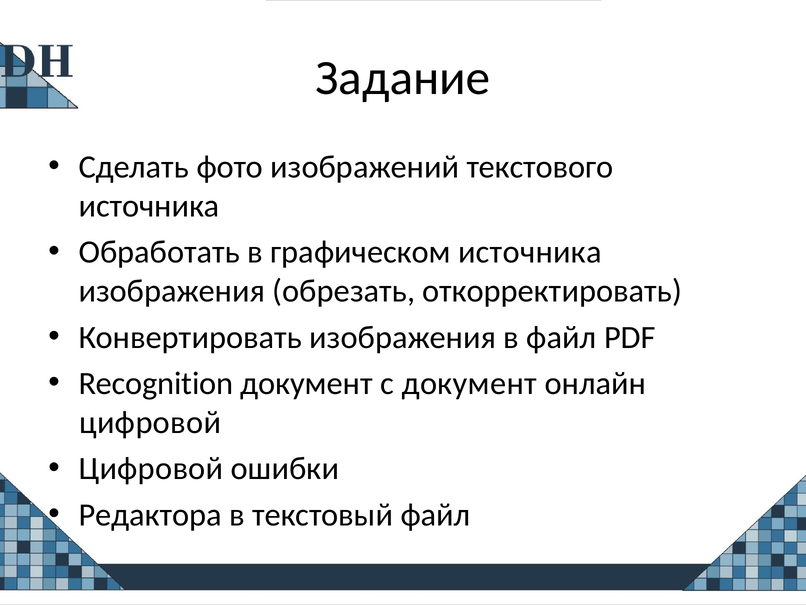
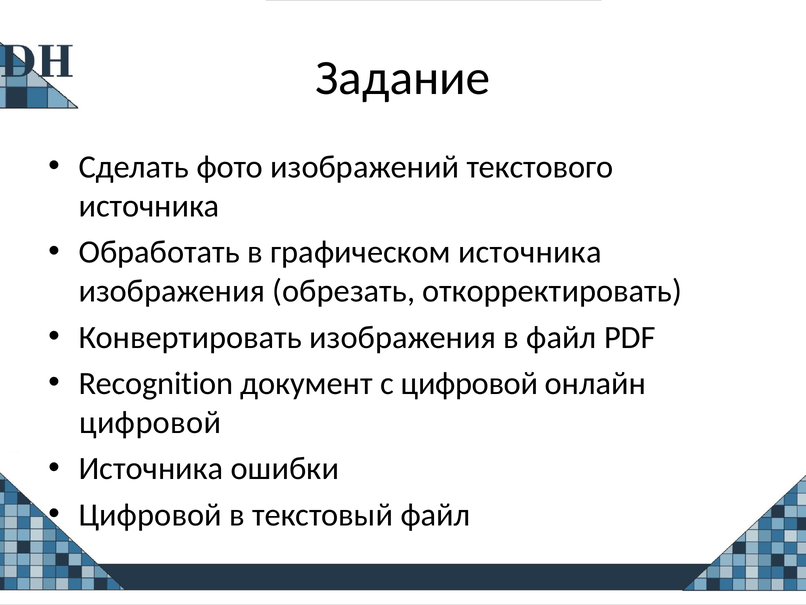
с документ: документ -> цифровой
Цифровой at (151, 468): Цифровой -> Источника
Редактора at (150, 514): Редактора -> Цифровой
